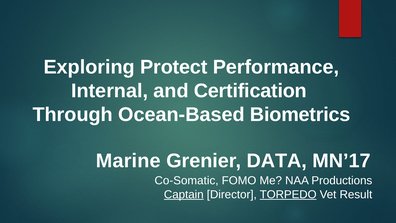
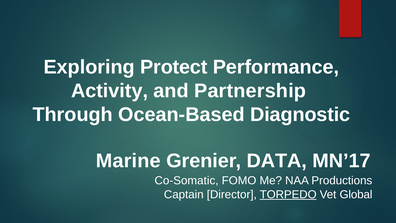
Internal: Internal -> Activity
Certification: Certification -> Partnership
Biometrics: Biometrics -> Diagnostic
Captain underline: present -> none
Result: Result -> Global
